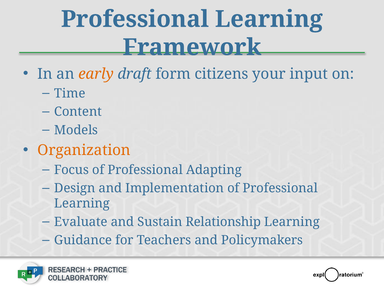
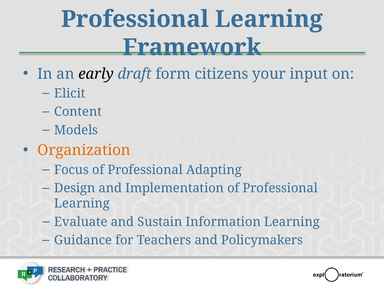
early colour: orange -> black
Time: Time -> Elicit
Relationship: Relationship -> Information
